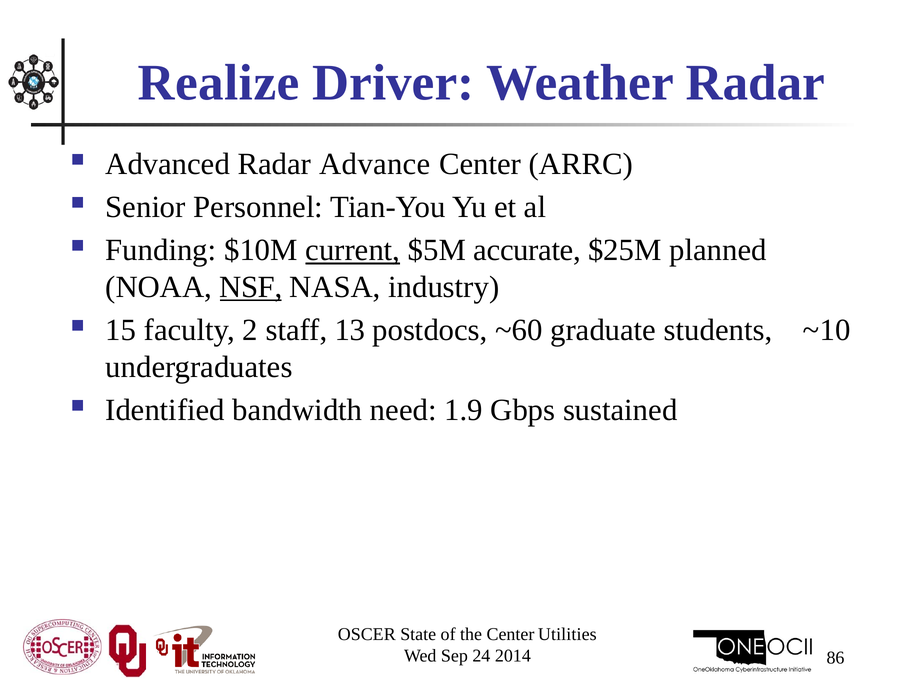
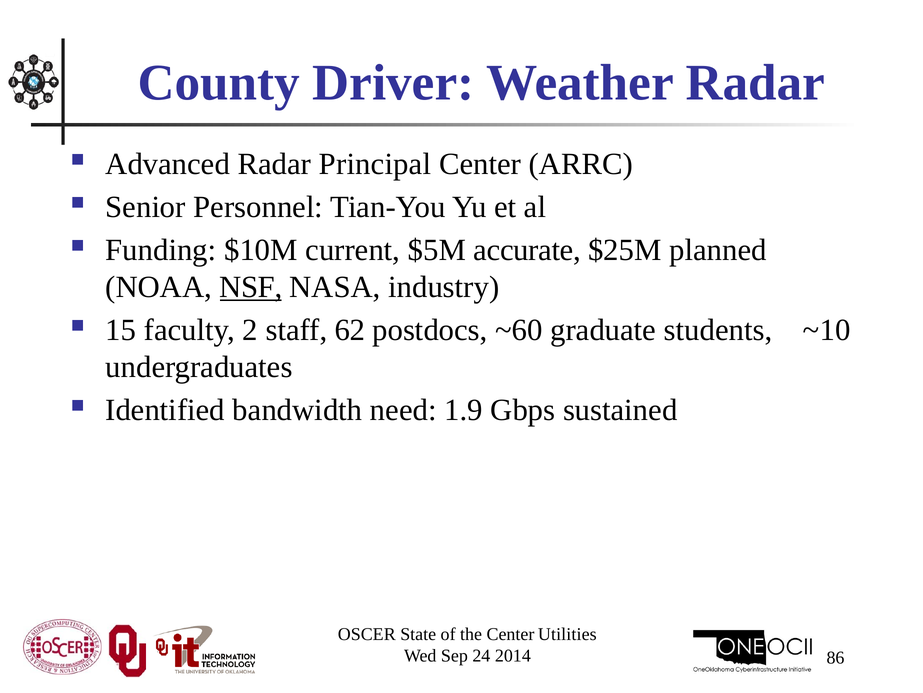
Realize: Realize -> County
Advance: Advance -> Principal
current underline: present -> none
13: 13 -> 62
